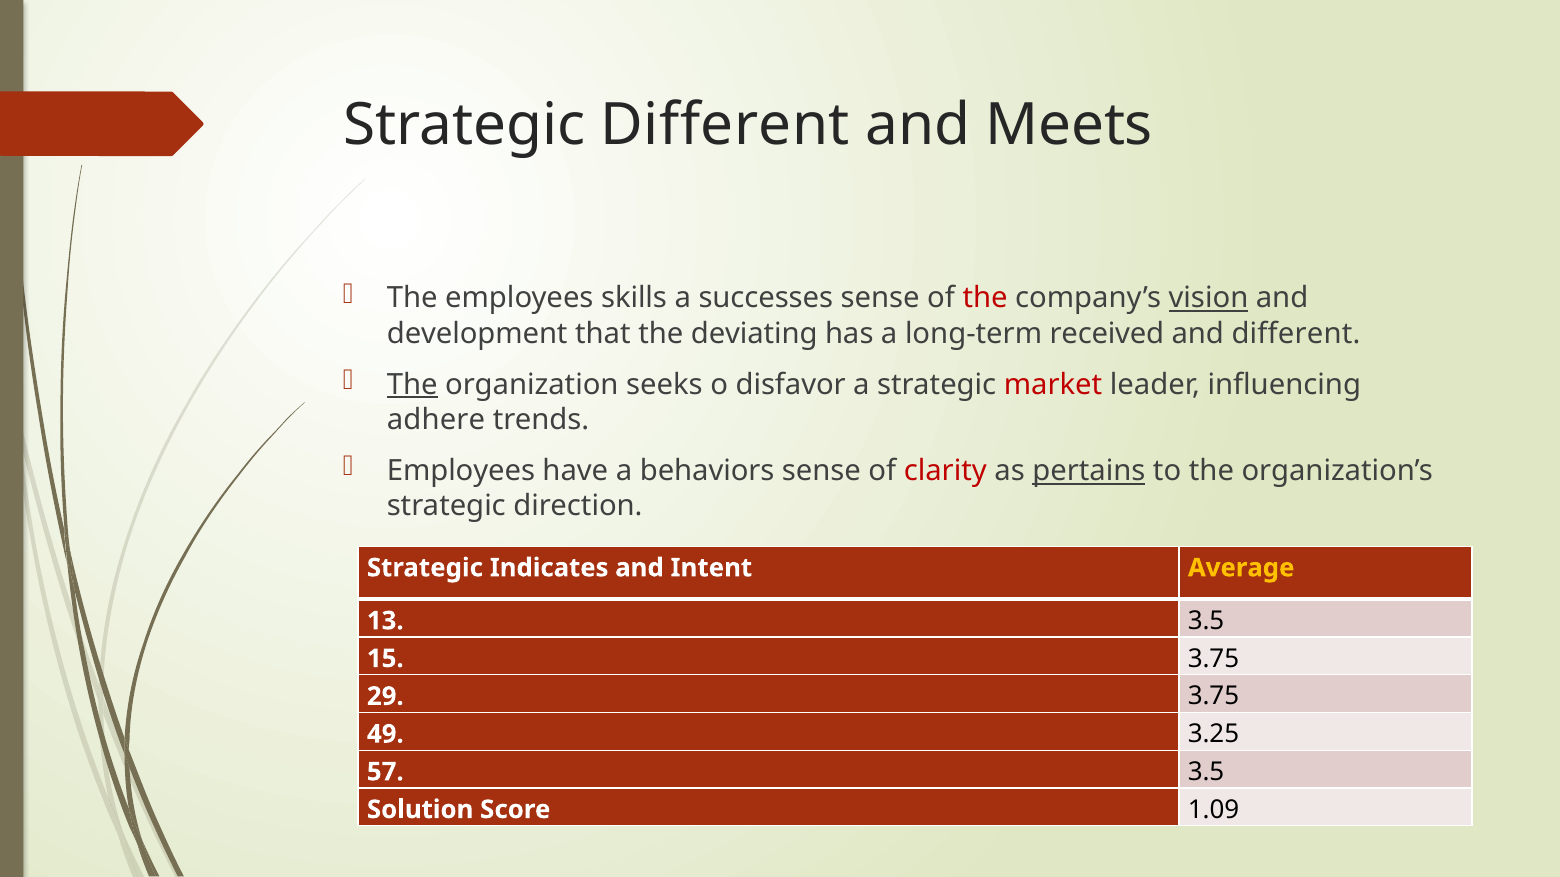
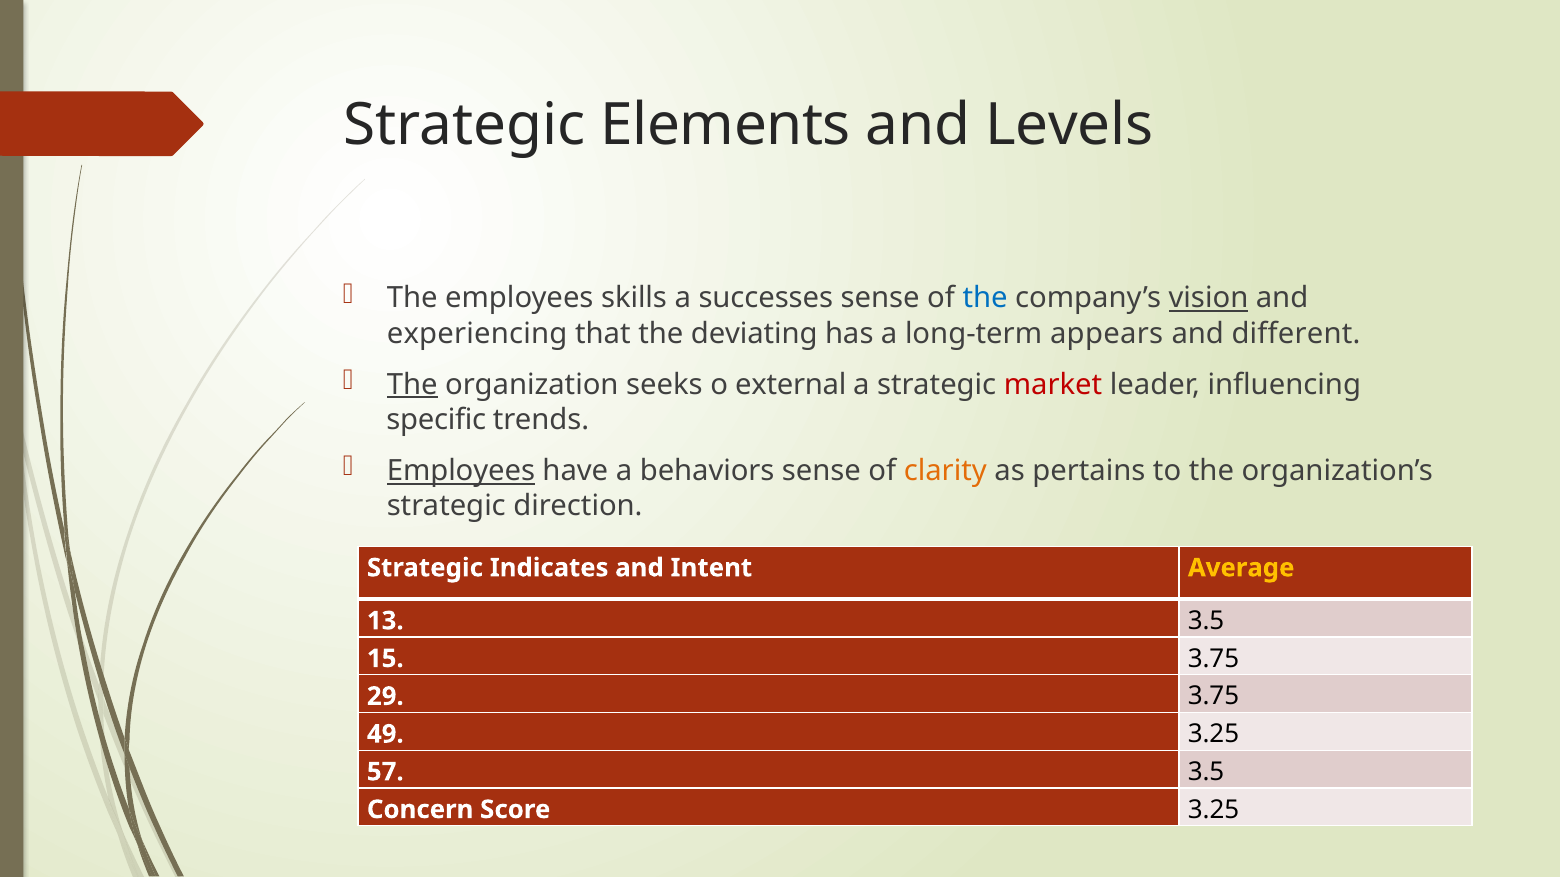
Strategic Different: Different -> Elements
Meets: Meets -> Levels
the at (985, 298) colour: red -> blue
development: development -> experiencing
received: received -> appears
disfavor: disfavor -> external
adhere: adhere -> specific
Employees at (461, 471) underline: none -> present
clarity colour: red -> orange
pertains underline: present -> none
Solution: Solution -> Concern
Score 1.09: 1.09 -> 3.25
